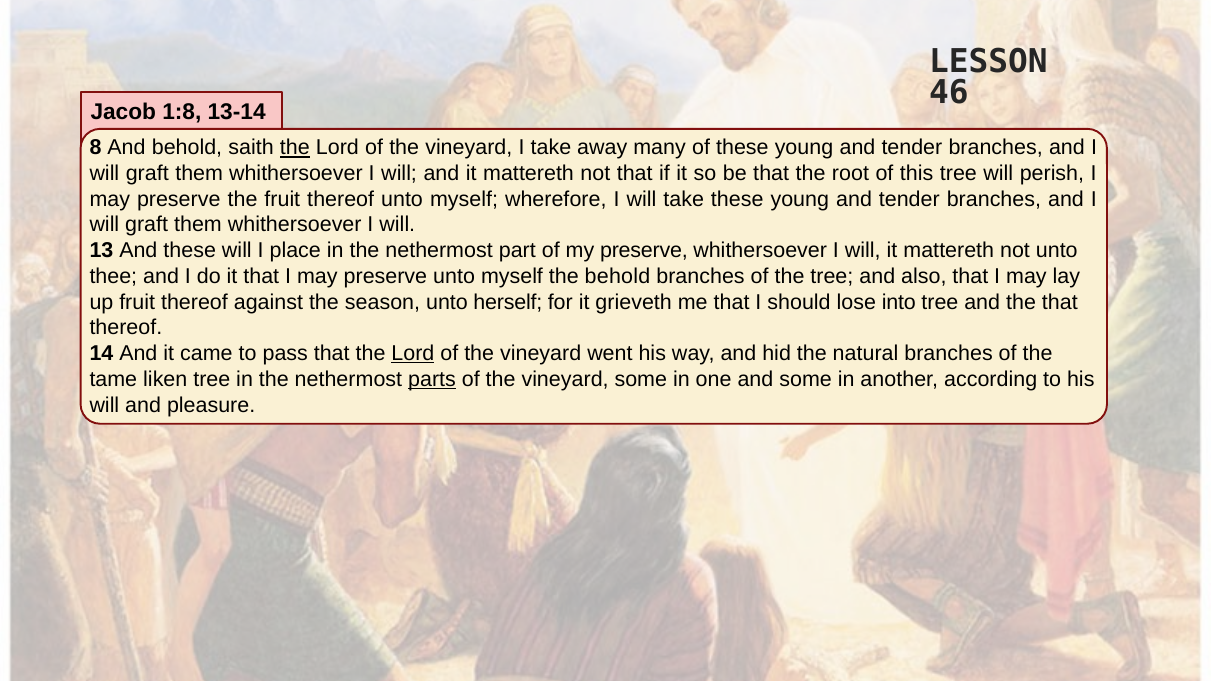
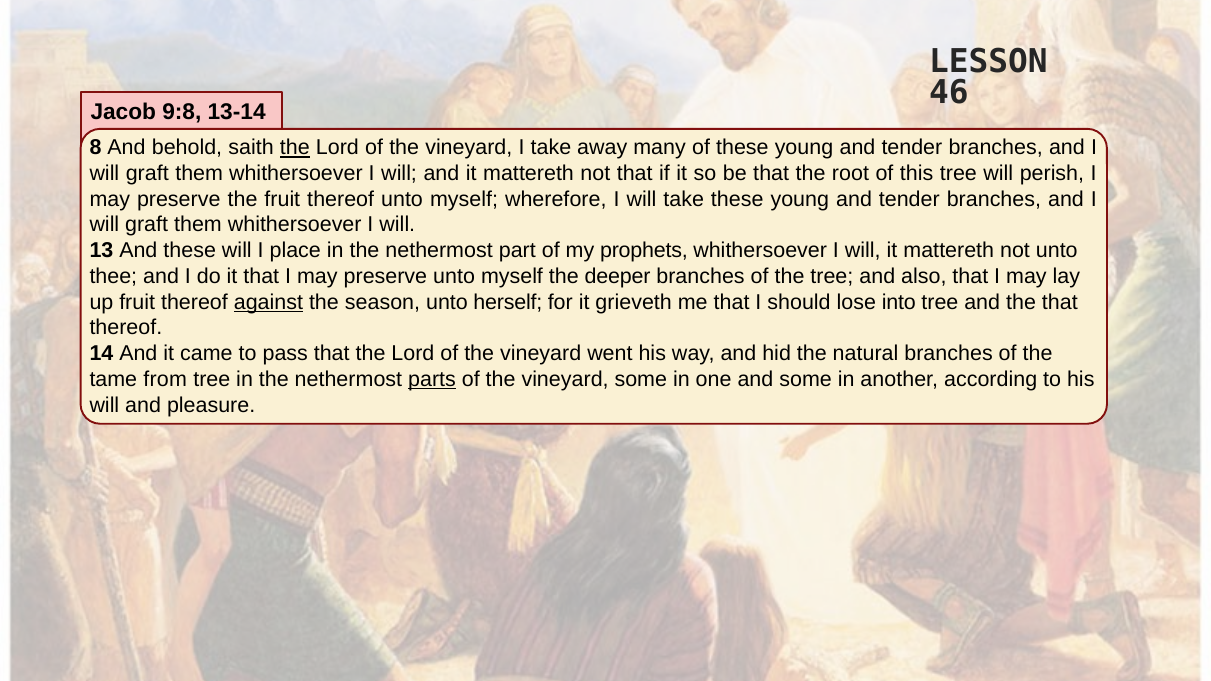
1:8: 1:8 -> 9:8
my preserve: preserve -> prophets
the behold: behold -> deeper
against underline: none -> present
Lord at (413, 354) underline: present -> none
liken: liken -> from
